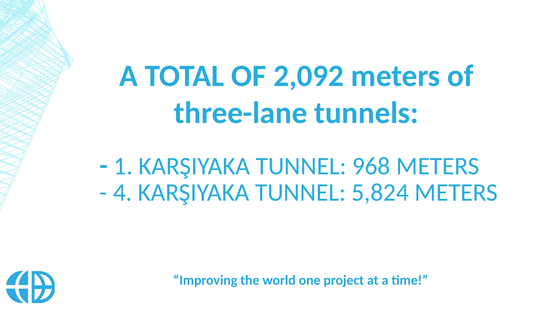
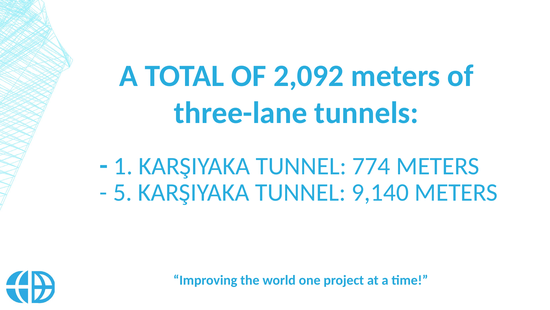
968: 968 -> 774
4: 4 -> 5
5,824: 5,824 -> 9,140
